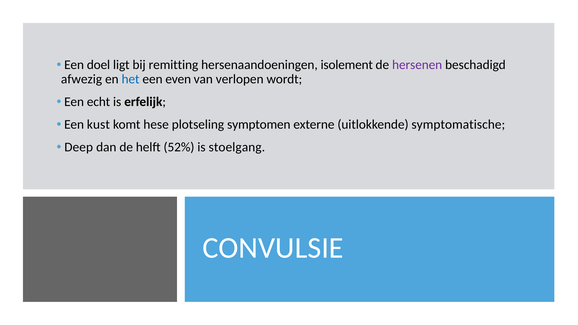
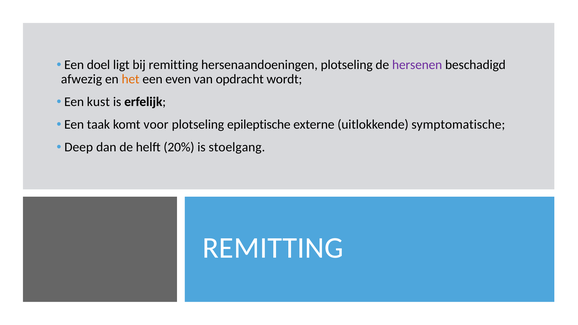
hersenaandoeningen isolement: isolement -> plotseling
het colour: blue -> orange
verlopen: verlopen -> opdracht
echt: echt -> kust
kust: kust -> taak
hese: hese -> voor
symptomen: symptomen -> epileptische
52%: 52% -> 20%
CONVULSIE at (273, 248): CONVULSIE -> REMITTING
